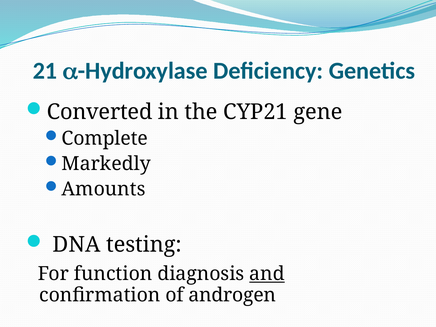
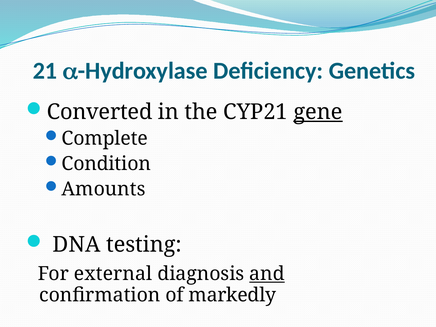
gene underline: none -> present
Markedly: Markedly -> Condition
function: function -> external
androgen: androgen -> markedly
